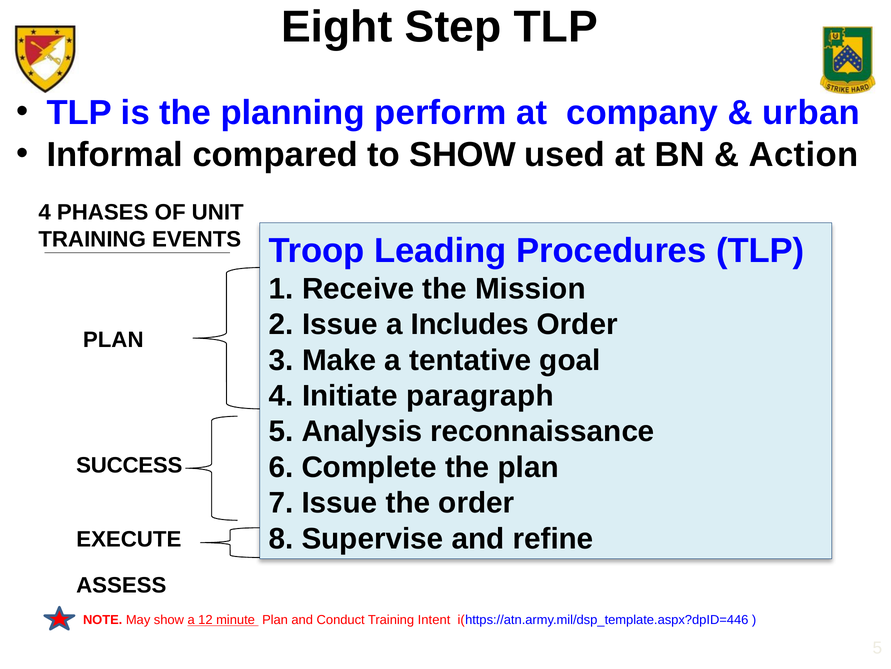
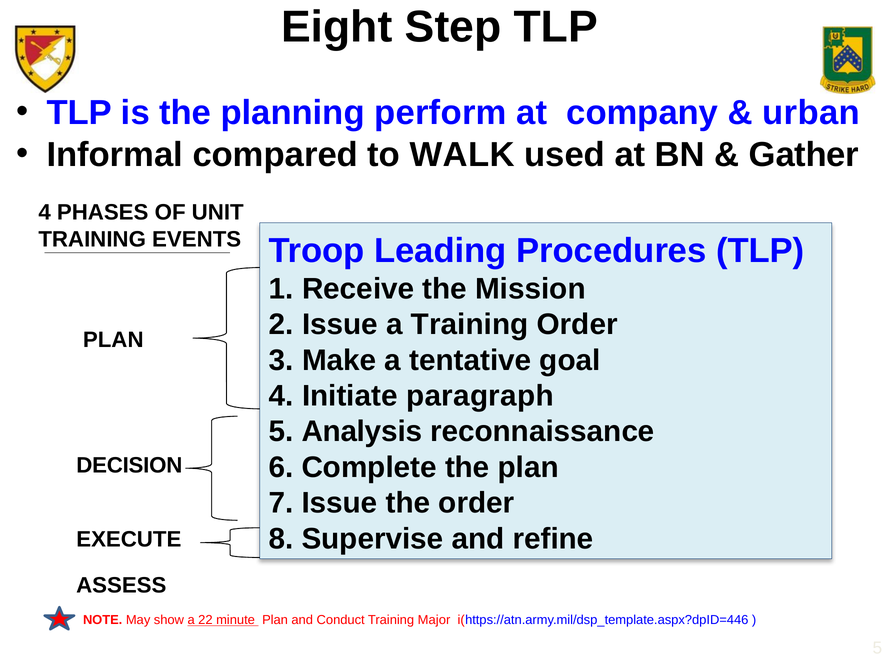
to SHOW: SHOW -> WALK
Action: Action -> Gather
a Includes: Includes -> Training
SUCCESS: SUCCESS -> DECISION
12: 12 -> 22
Intent: Intent -> Major
